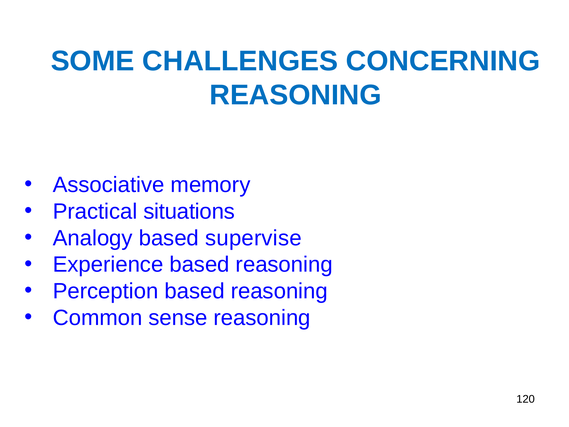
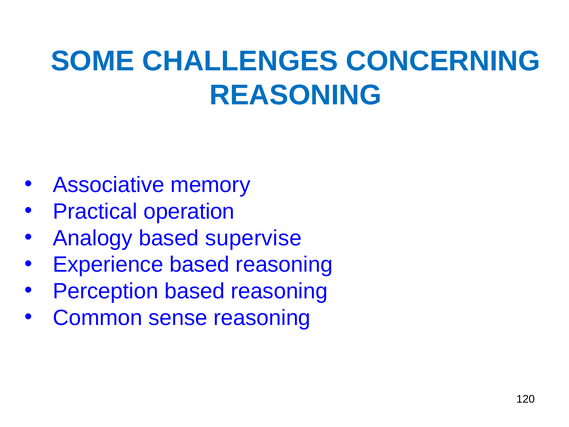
situations: situations -> operation
